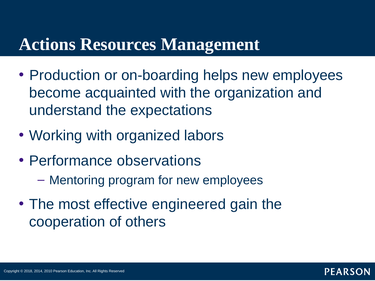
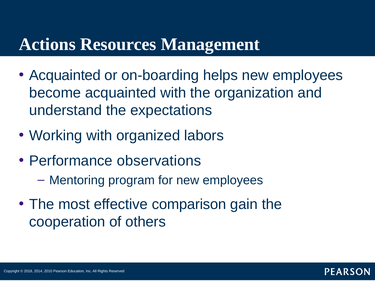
Production at (65, 75): Production -> Acquainted
engineered: engineered -> comparison
